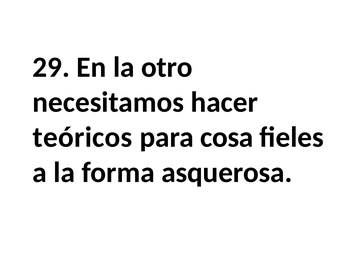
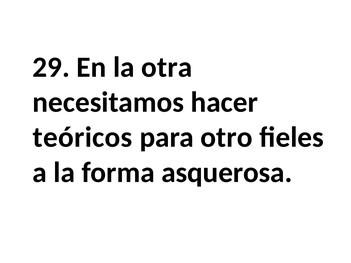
otro: otro -> otra
cosa: cosa -> otro
